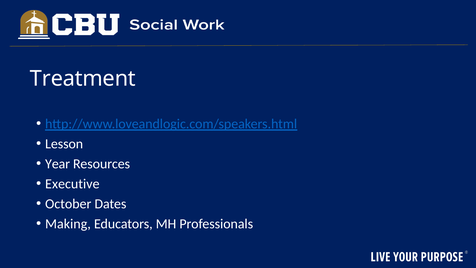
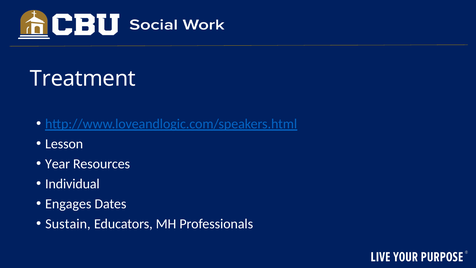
Executive: Executive -> Individual
October: October -> Engages
Making: Making -> Sustain
